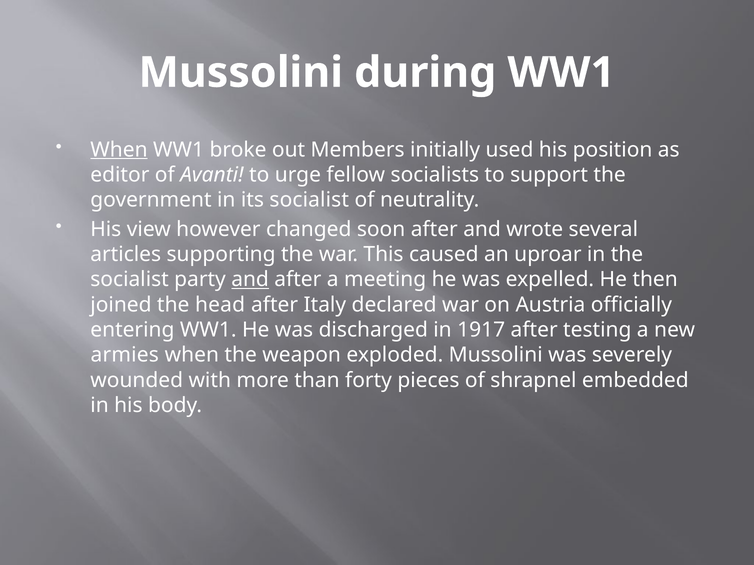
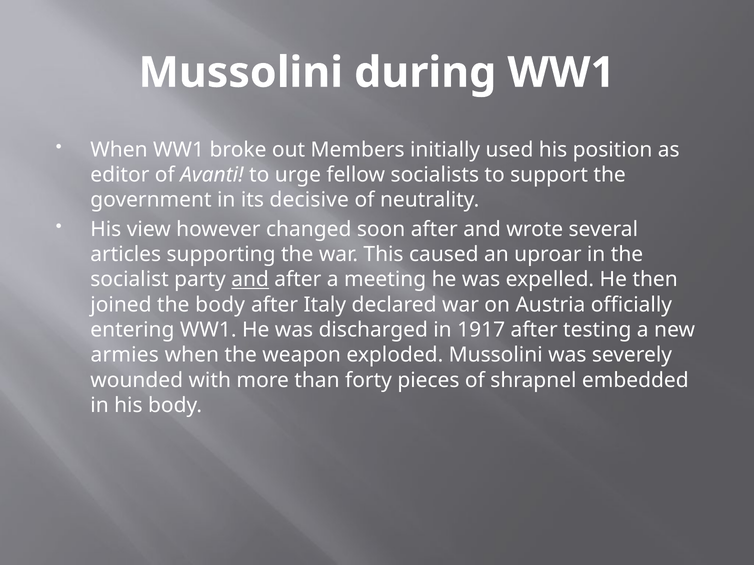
When at (119, 150) underline: present -> none
its socialist: socialist -> decisive
the head: head -> body
